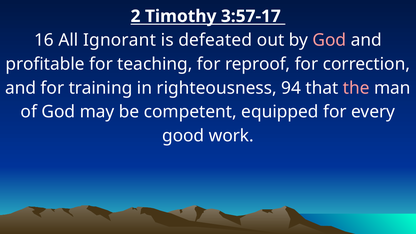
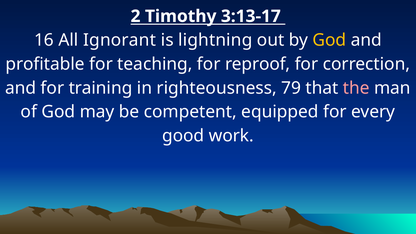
3:57-17: 3:57-17 -> 3:13-17
defeated: defeated -> lightning
God at (329, 40) colour: pink -> yellow
94: 94 -> 79
